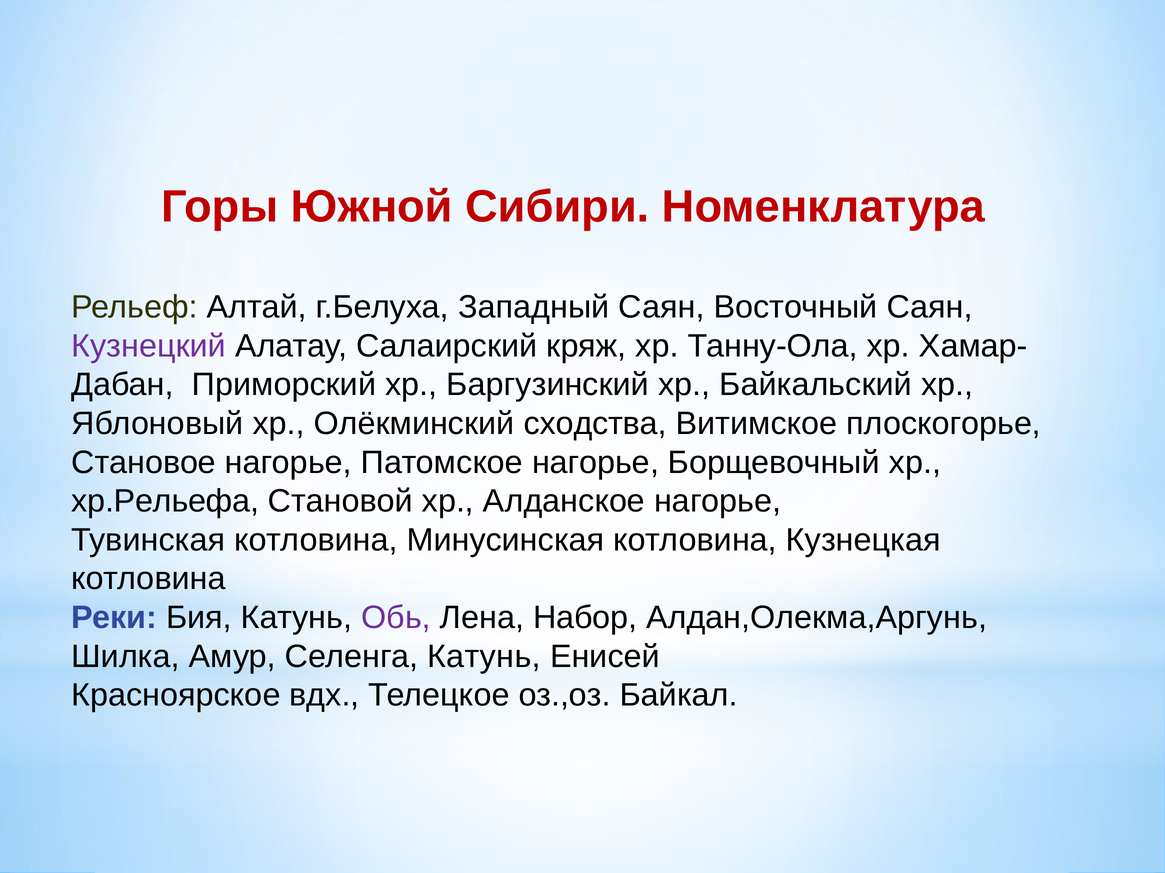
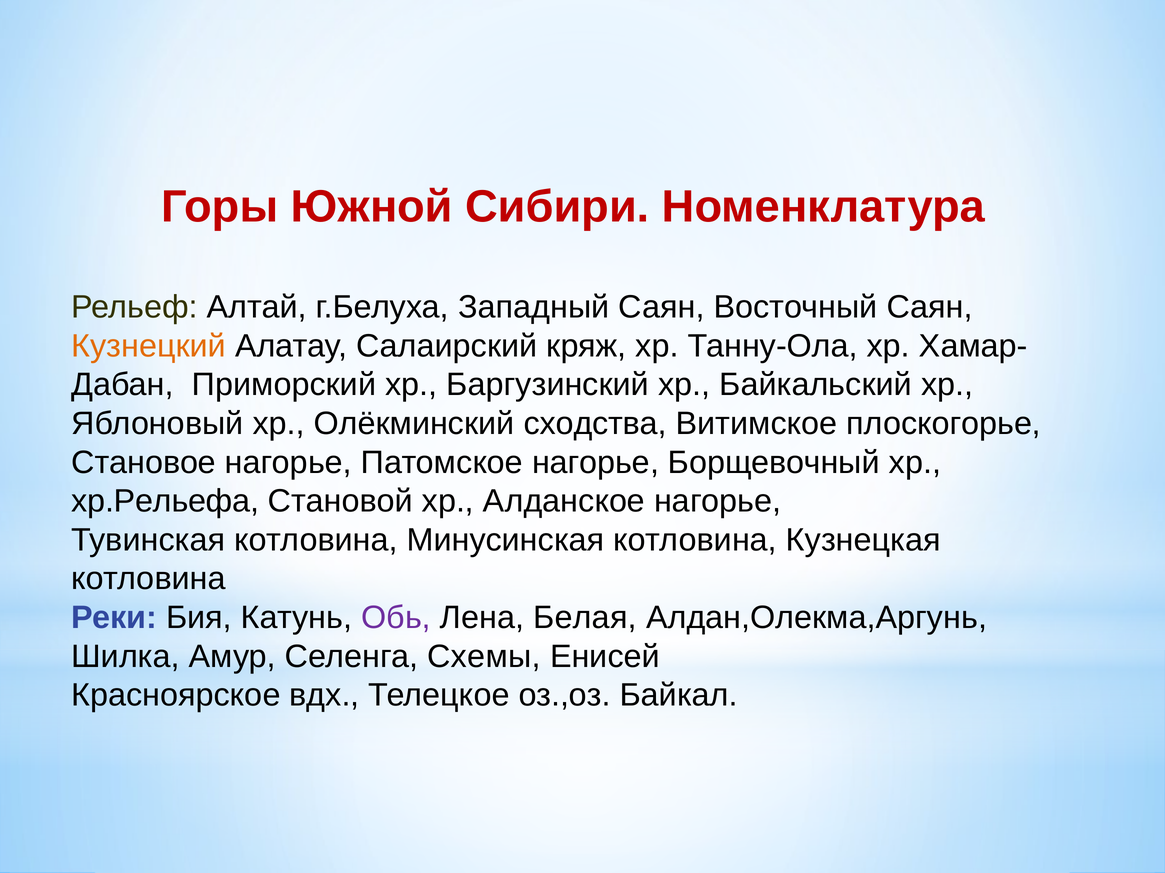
Кузнецкий colour: purple -> orange
Набор: Набор -> Белая
Селенга Катунь: Катунь -> Схемы
